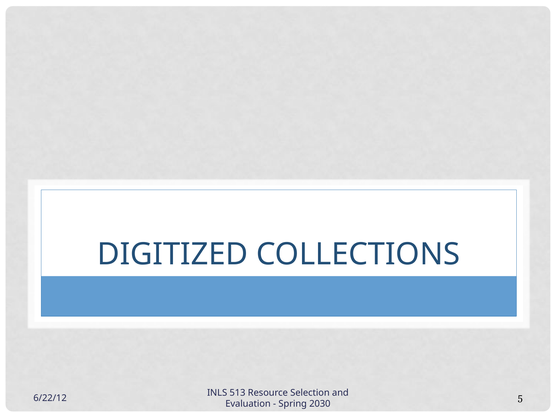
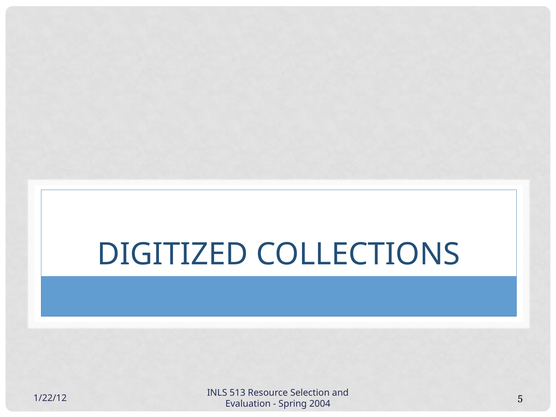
6/22/12: 6/22/12 -> 1/22/12
2030: 2030 -> 2004
